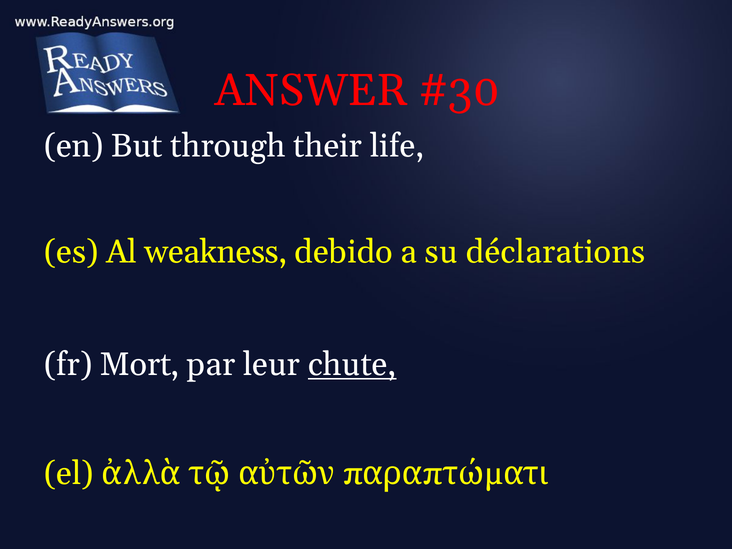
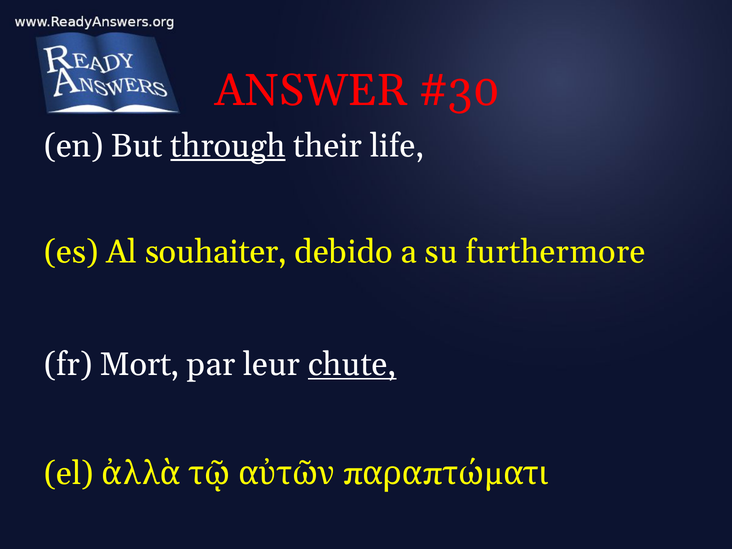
through underline: none -> present
weakness: weakness -> souhaiter
déclarations: déclarations -> furthermore
